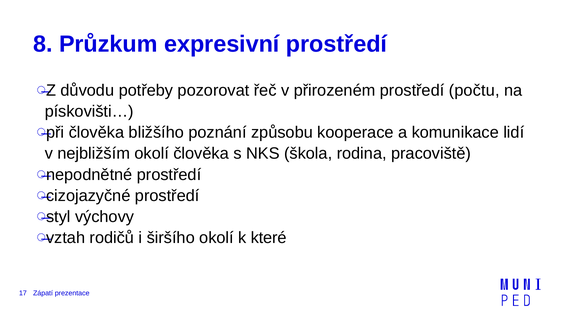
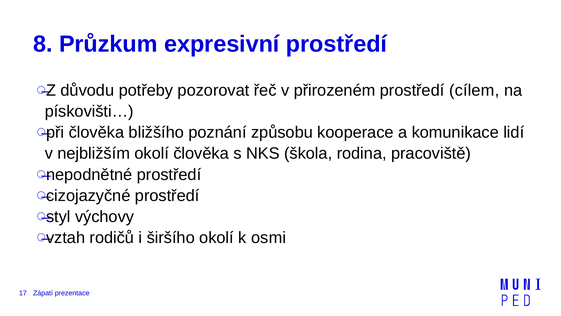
počtu: počtu -> cílem
které: které -> osmi
